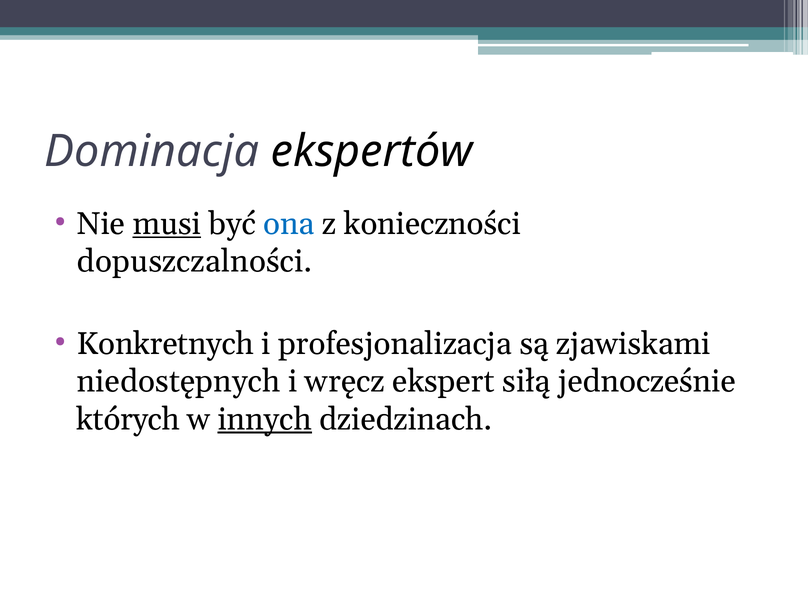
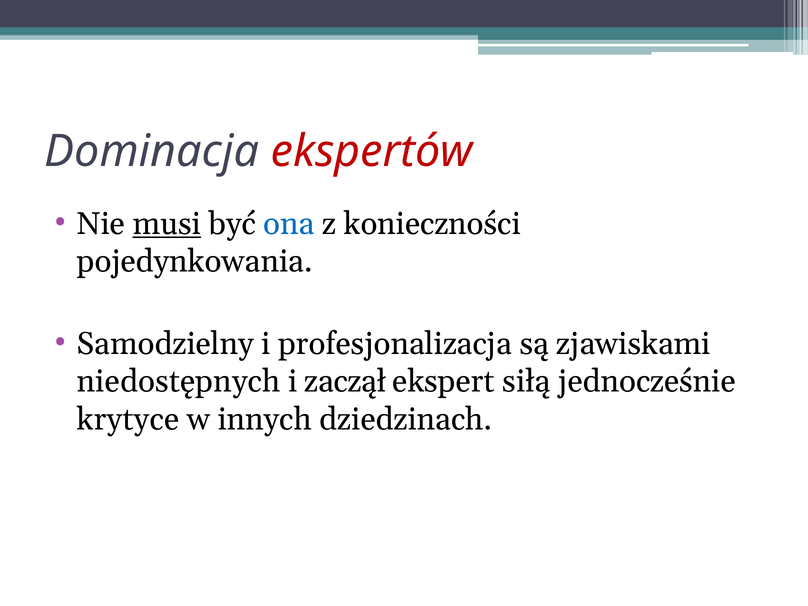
ekspertów colour: black -> red
dopuszczalności: dopuszczalności -> pojedynkowania
Konkretnych: Konkretnych -> Samodzielny
wręcz: wręcz -> zaczął
których: których -> krytyce
innych underline: present -> none
